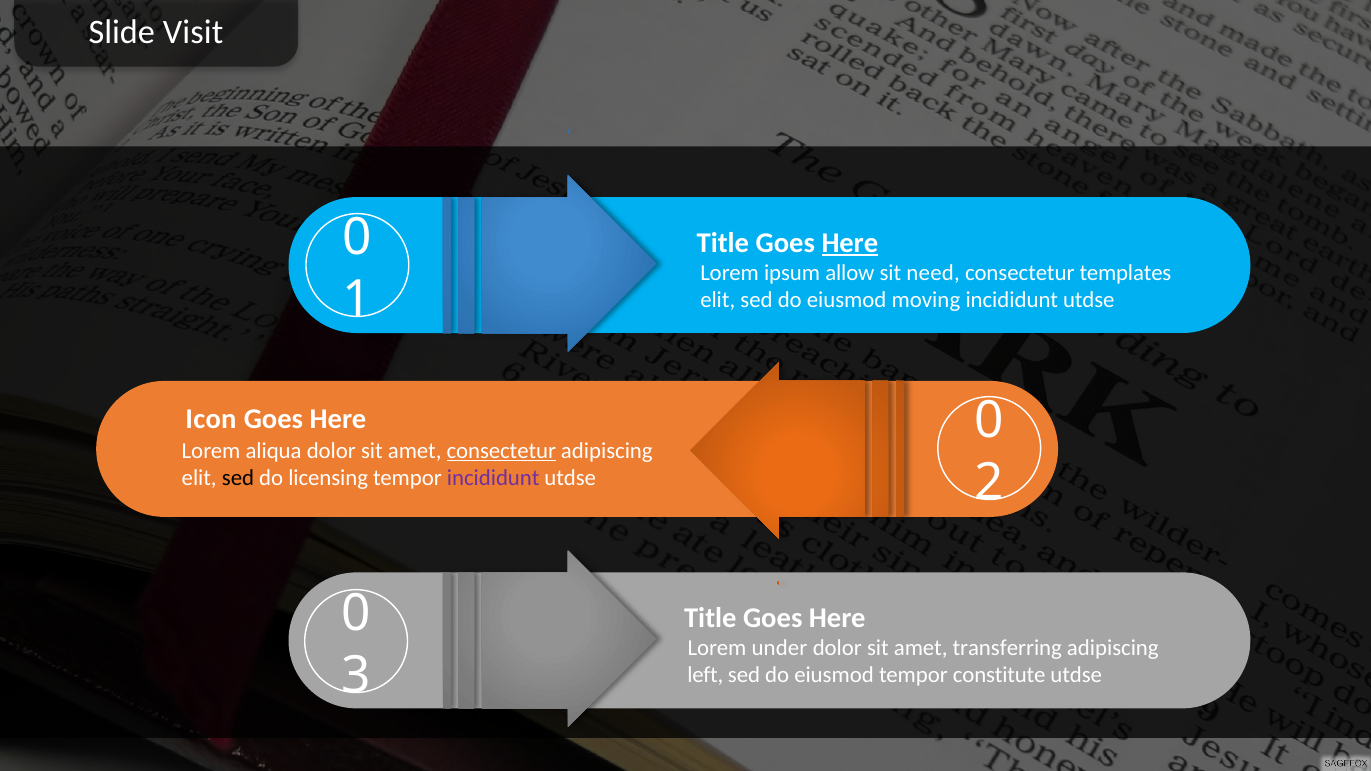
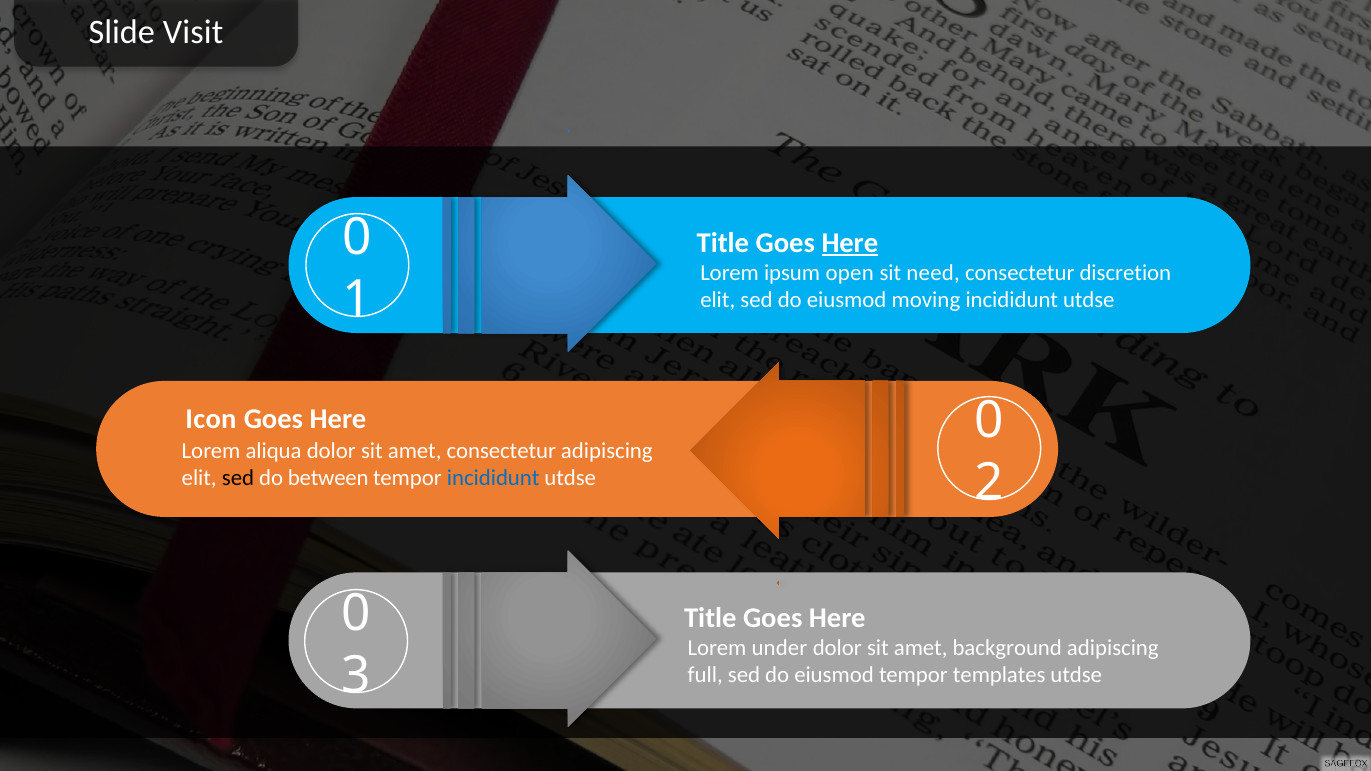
allow: allow -> open
templates: templates -> discretion
consectetur at (501, 451) underline: present -> none
licensing: licensing -> between
incididunt at (493, 478) colour: purple -> blue
transferring: transferring -> background
left: left -> full
constitute: constitute -> templates
